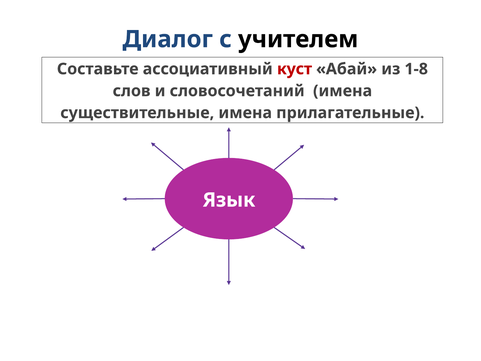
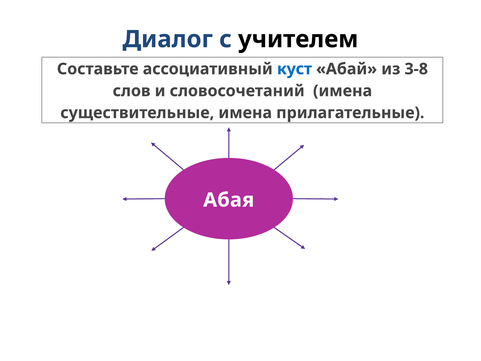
куст colour: red -> blue
1-8: 1-8 -> 3-8
Язык: Язык -> Абая
